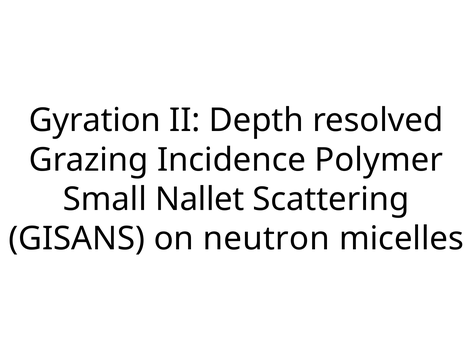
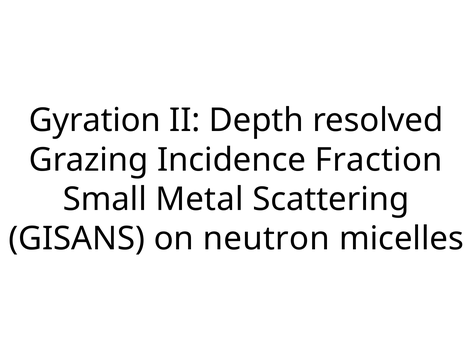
Polymer: Polymer -> Fraction
Nallet: Nallet -> Metal
